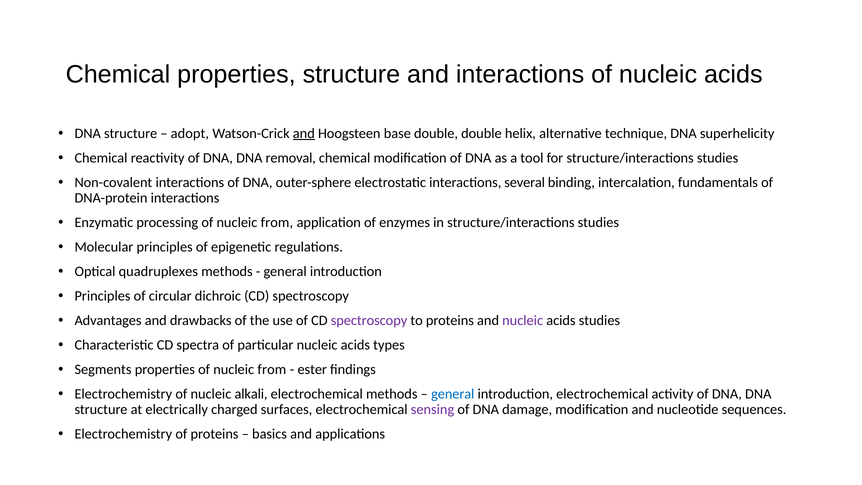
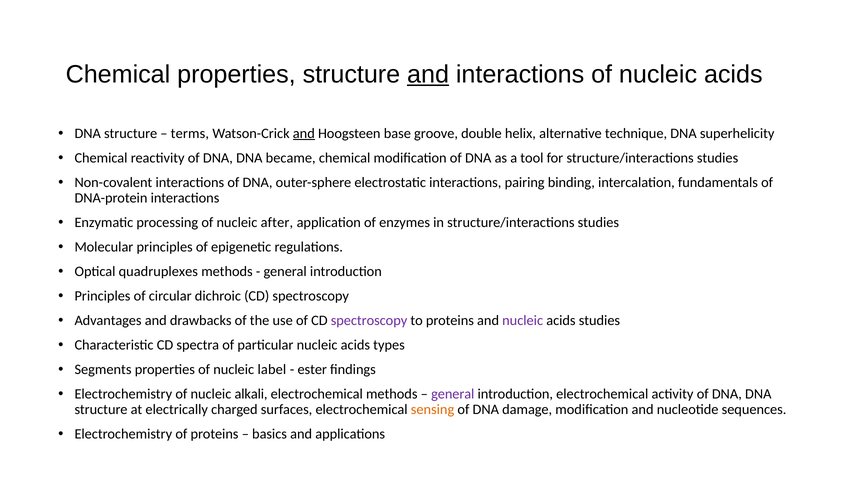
and at (428, 74) underline: none -> present
adopt: adopt -> terms
base double: double -> groove
removal: removal -> became
several: several -> pairing
processing of nucleic from: from -> after
properties of nucleic from: from -> label
general at (453, 394) colour: blue -> purple
sensing colour: purple -> orange
